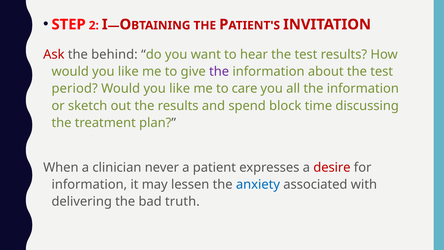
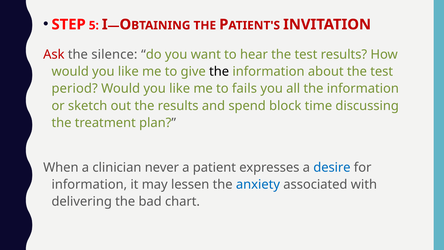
2: 2 -> 5
behind: behind -> silence
the at (219, 72) colour: purple -> black
care: care -> fails
desire colour: red -> blue
truth: truth -> chart
